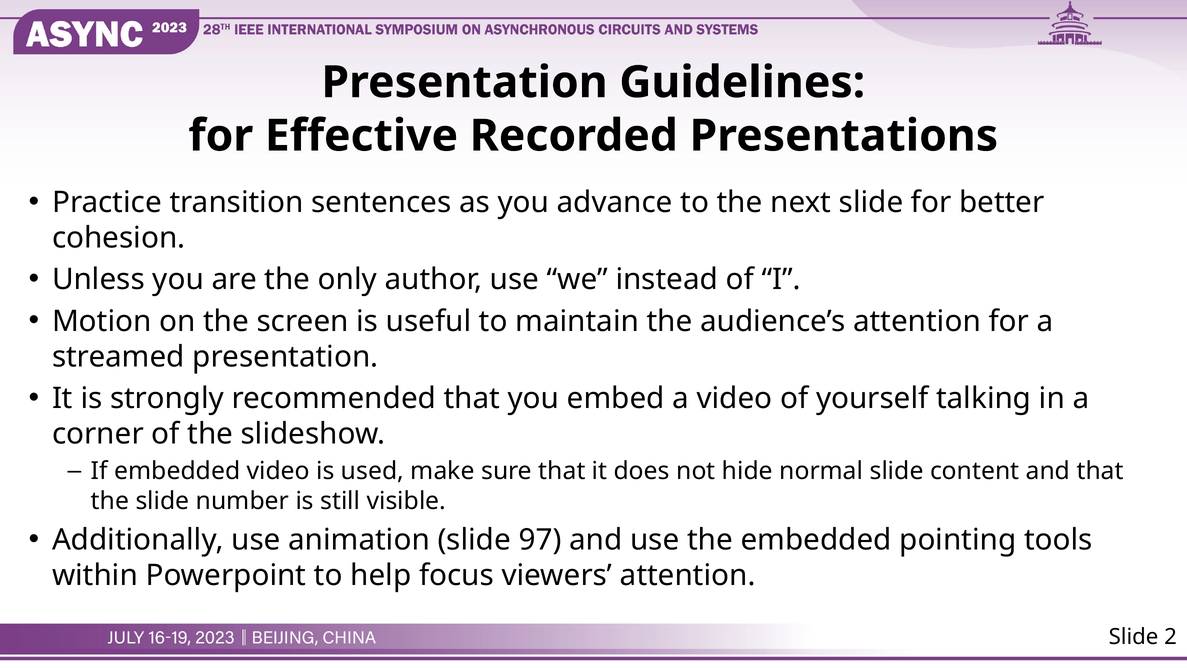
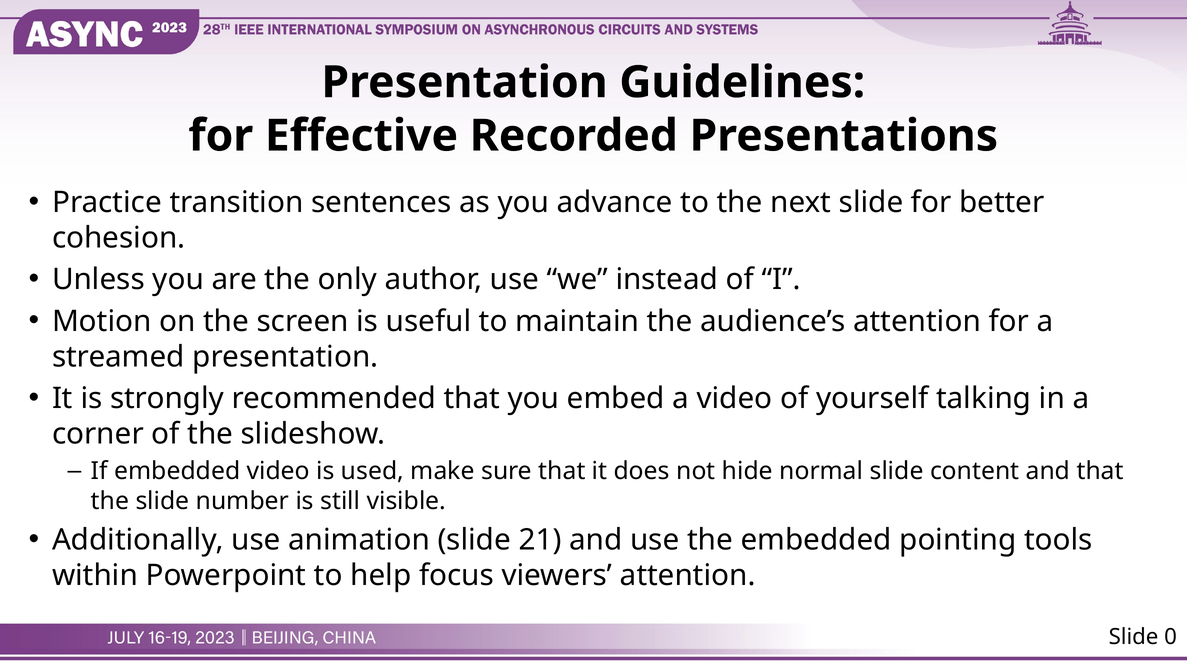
97: 97 -> 21
2: 2 -> 0
